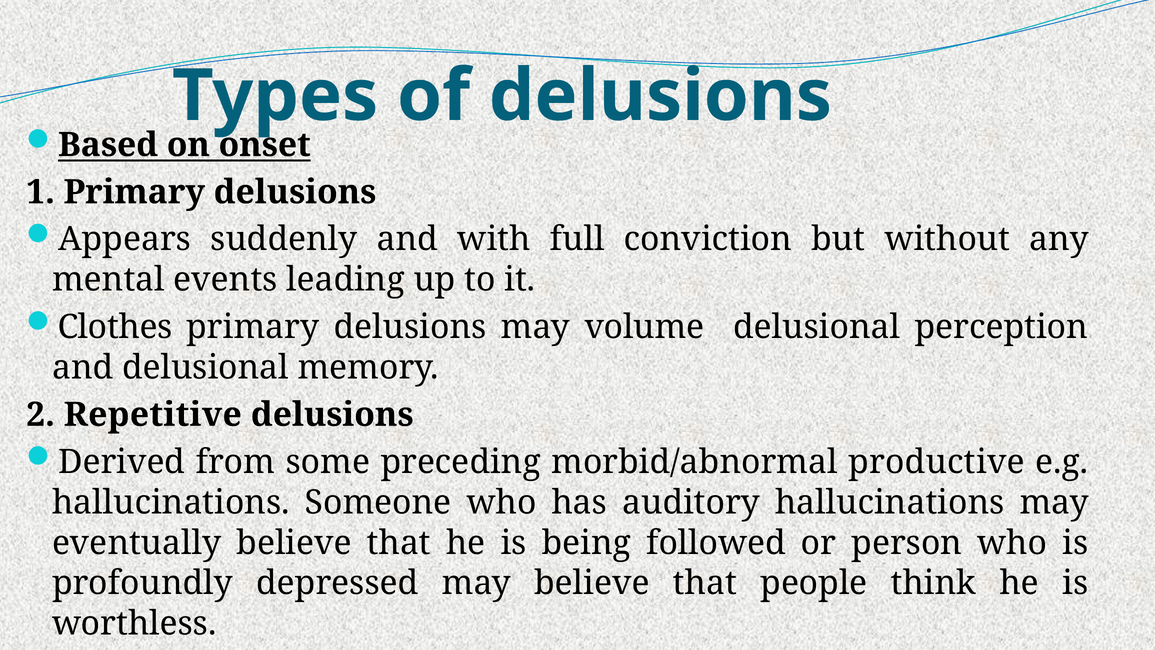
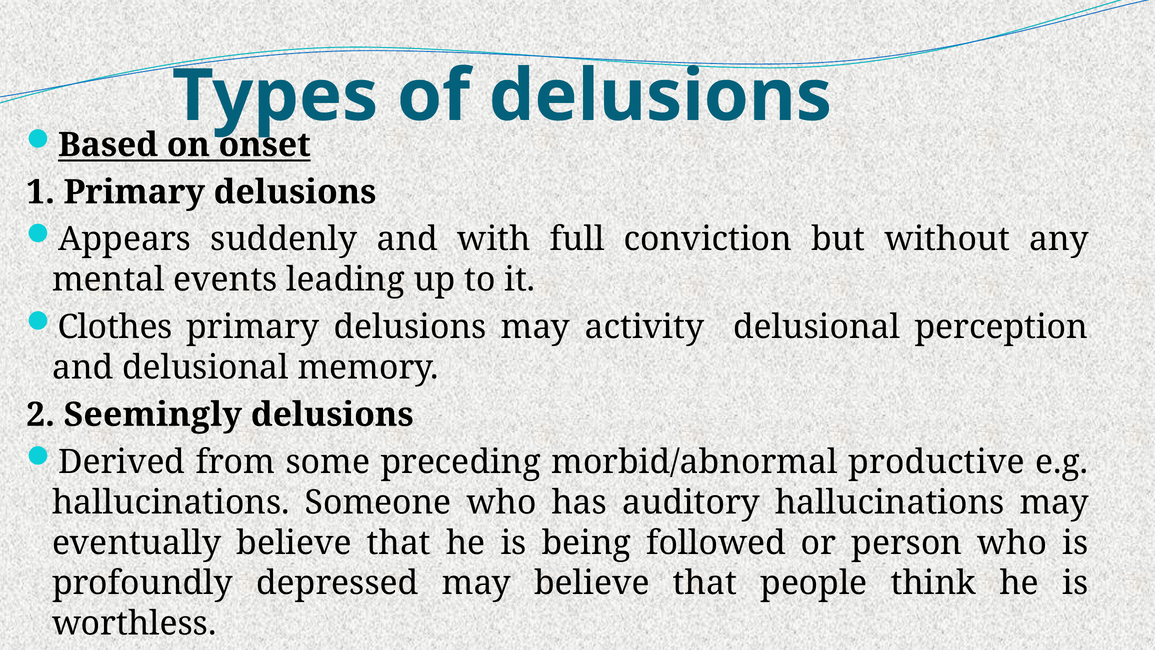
volume: volume -> activity
Repetitive: Repetitive -> Seemingly
